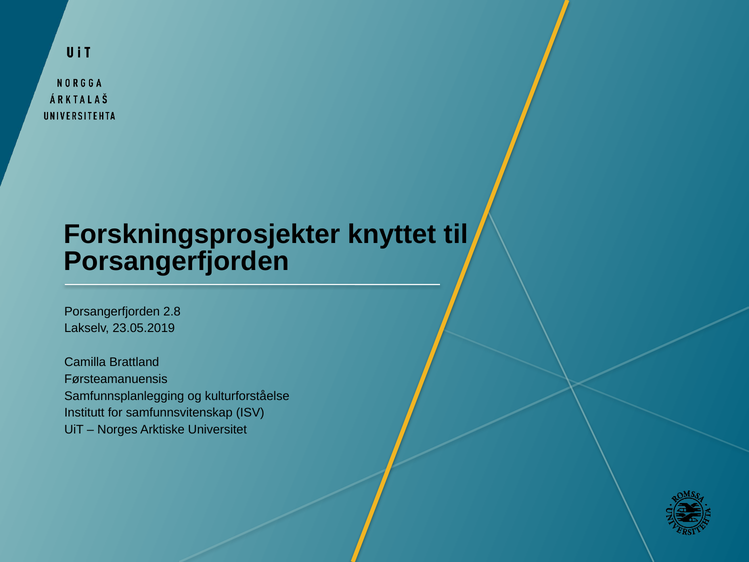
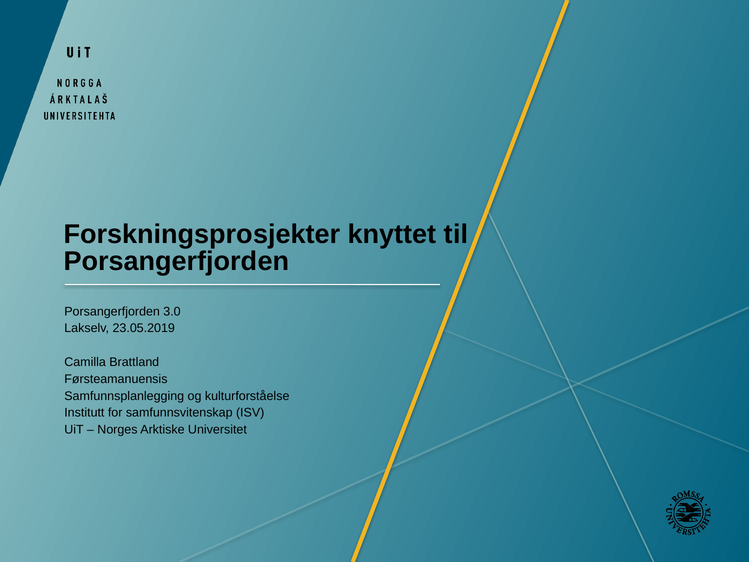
2.8: 2.8 -> 3.0
